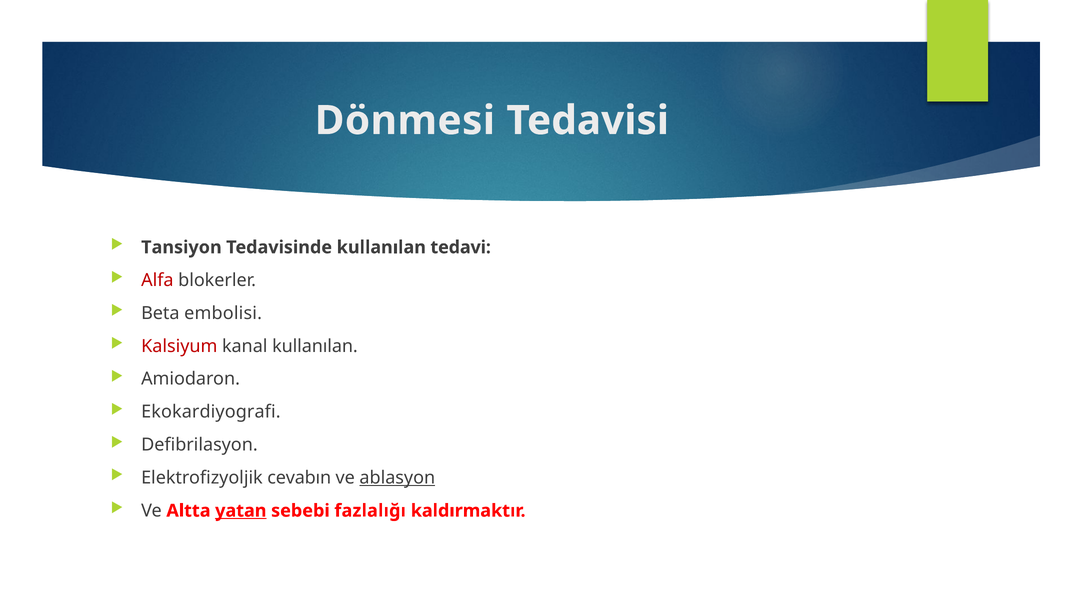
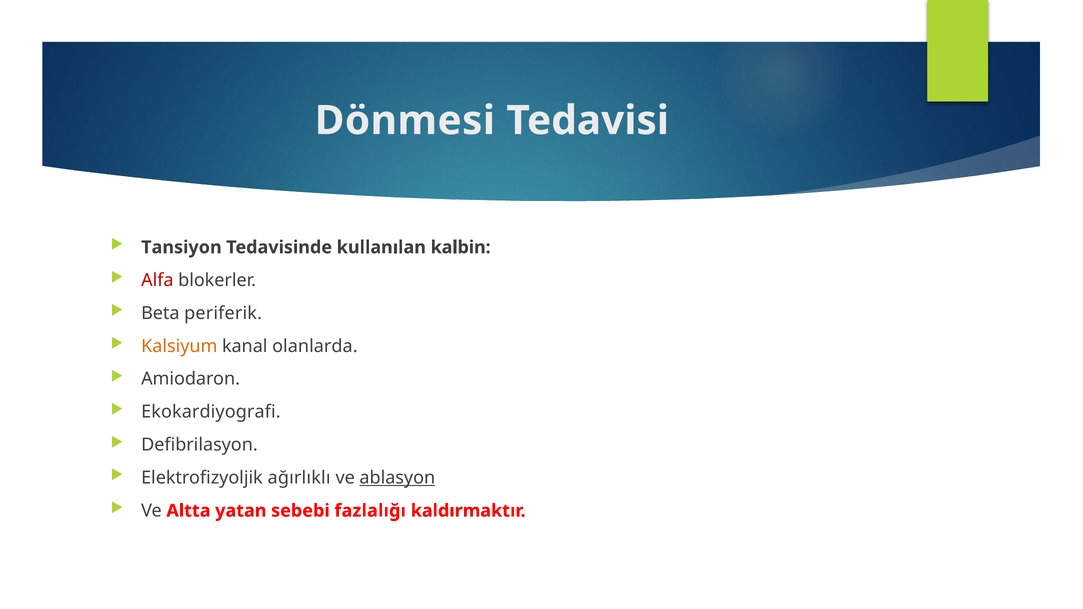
tedavi: tedavi -> kalbin
embolisi: embolisi -> periferik
Kalsiyum colour: red -> orange
kanal kullanılan: kullanılan -> olanlarda
cevabın: cevabın -> ağırlıklı
yatan underline: present -> none
